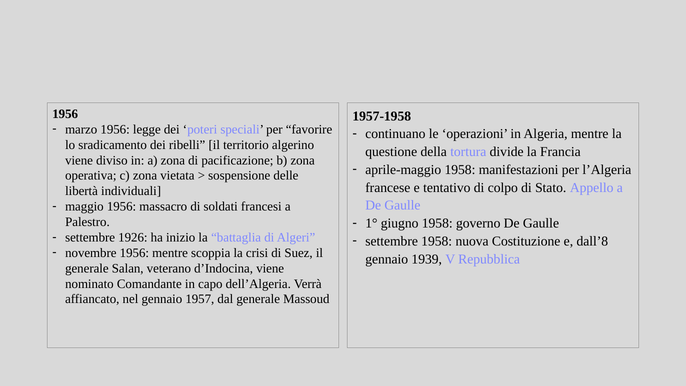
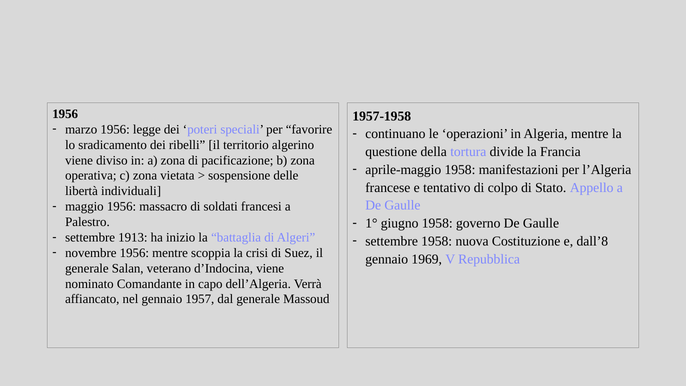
1926: 1926 -> 1913
1939: 1939 -> 1969
